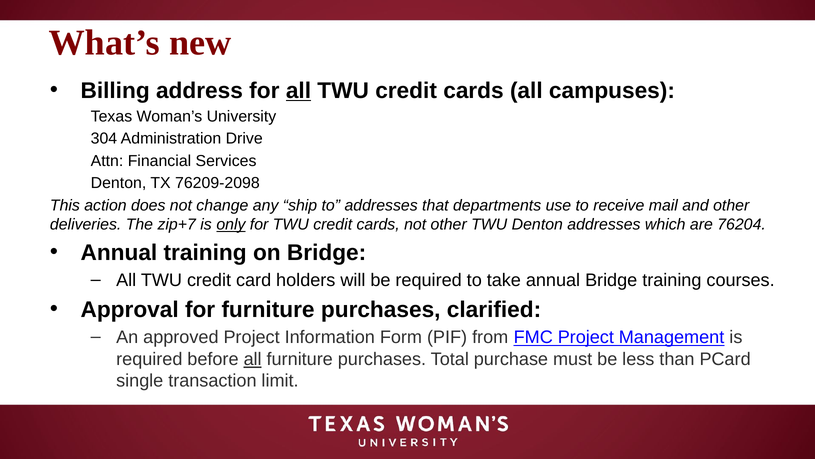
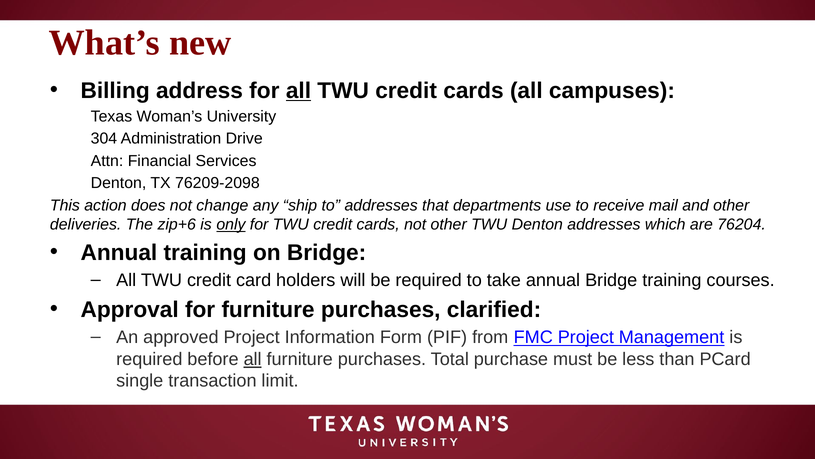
zip+7: zip+7 -> zip+6
